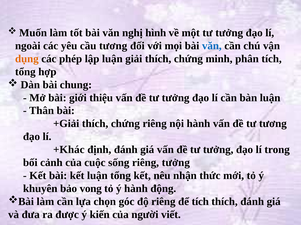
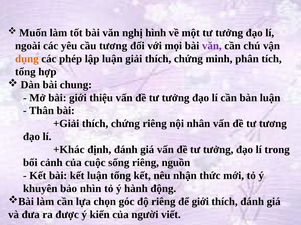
văn at (212, 46) colour: blue -> purple
nội hành: hành -> nhân
riêng tưởng: tưởng -> nguồn
vong: vong -> nhìn
để tích: tích -> giới
